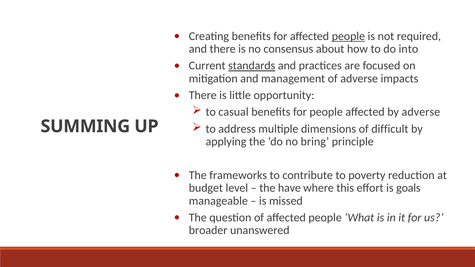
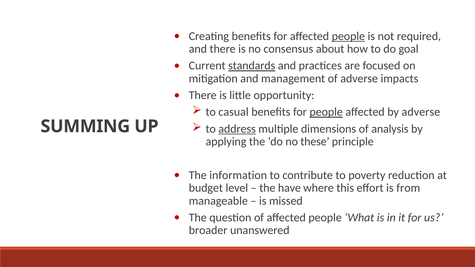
into: into -> goal
people at (326, 112) underline: none -> present
address underline: none -> present
difficult: difficult -> analysis
bring: bring -> these
frameworks: frameworks -> information
goals: goals -> from
